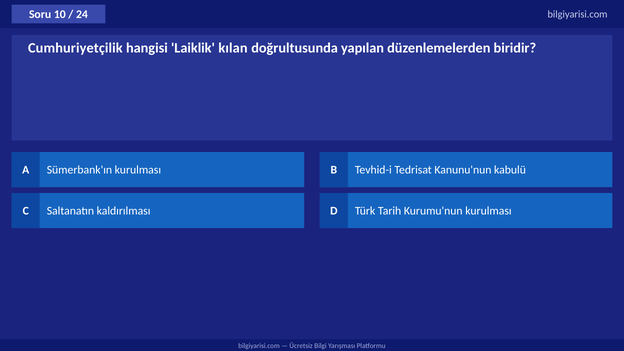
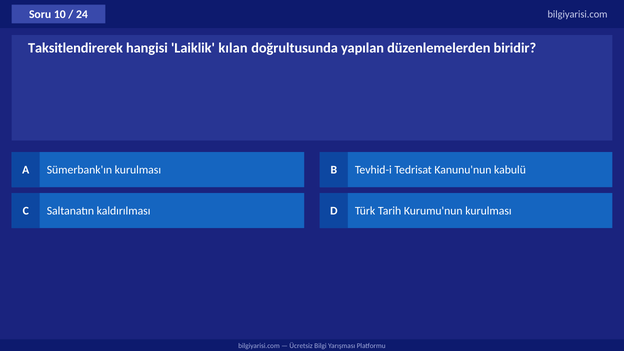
Cumhuriyetçilik: Cumhuriyetçilik -> Taksitlendirerek
